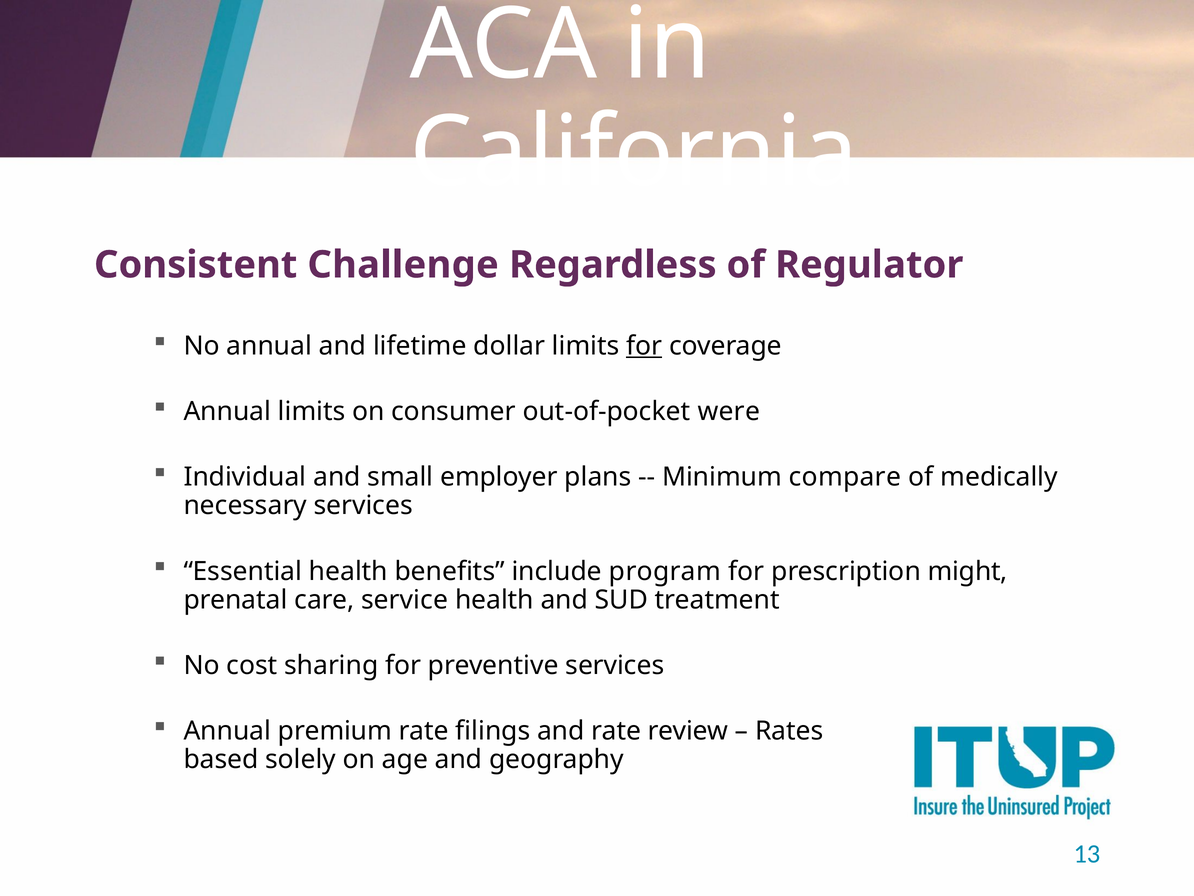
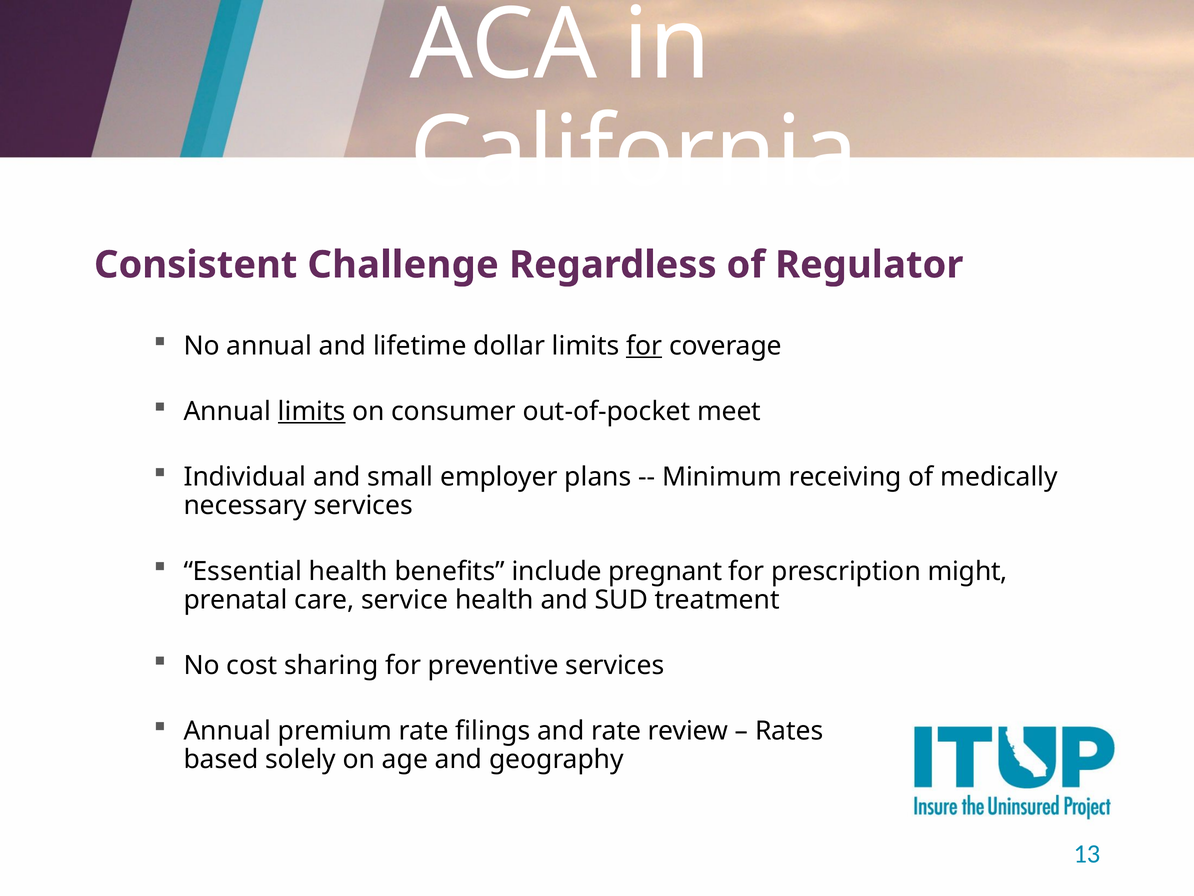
limits at (312, 411) underline: none -> present
were: were -> meet
compare: compare -> receiving
program: program -> pregnant
